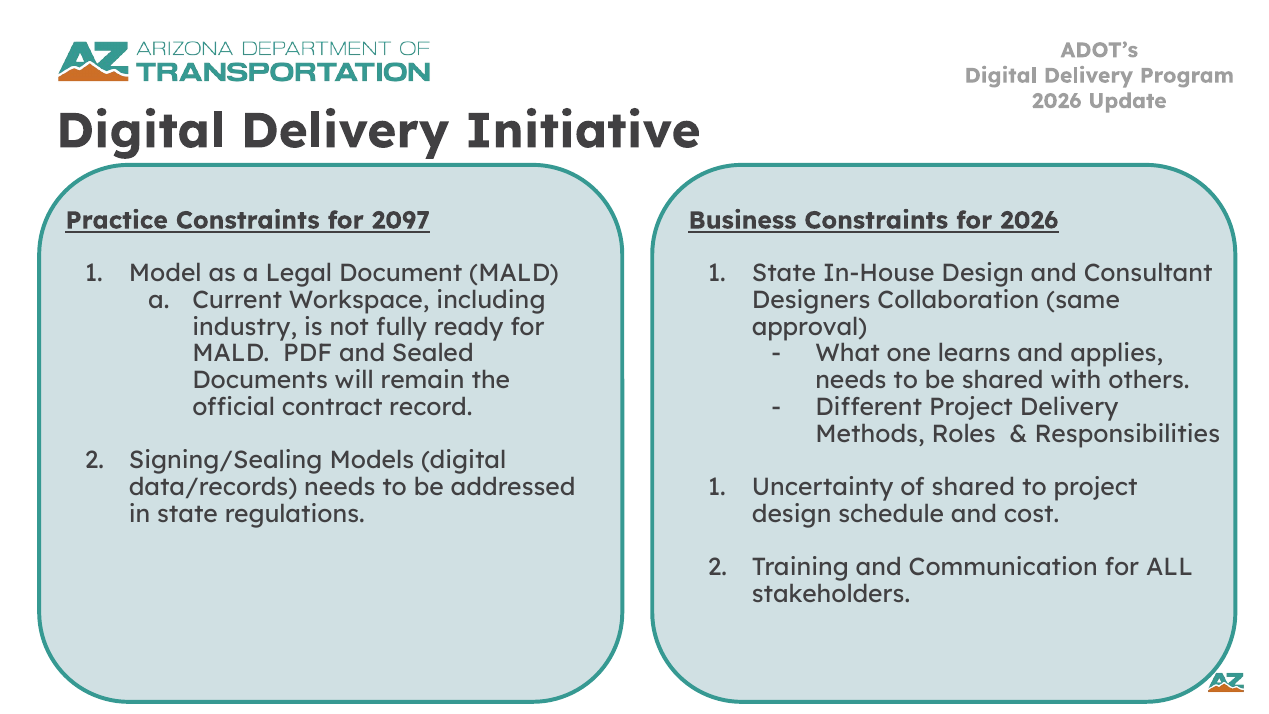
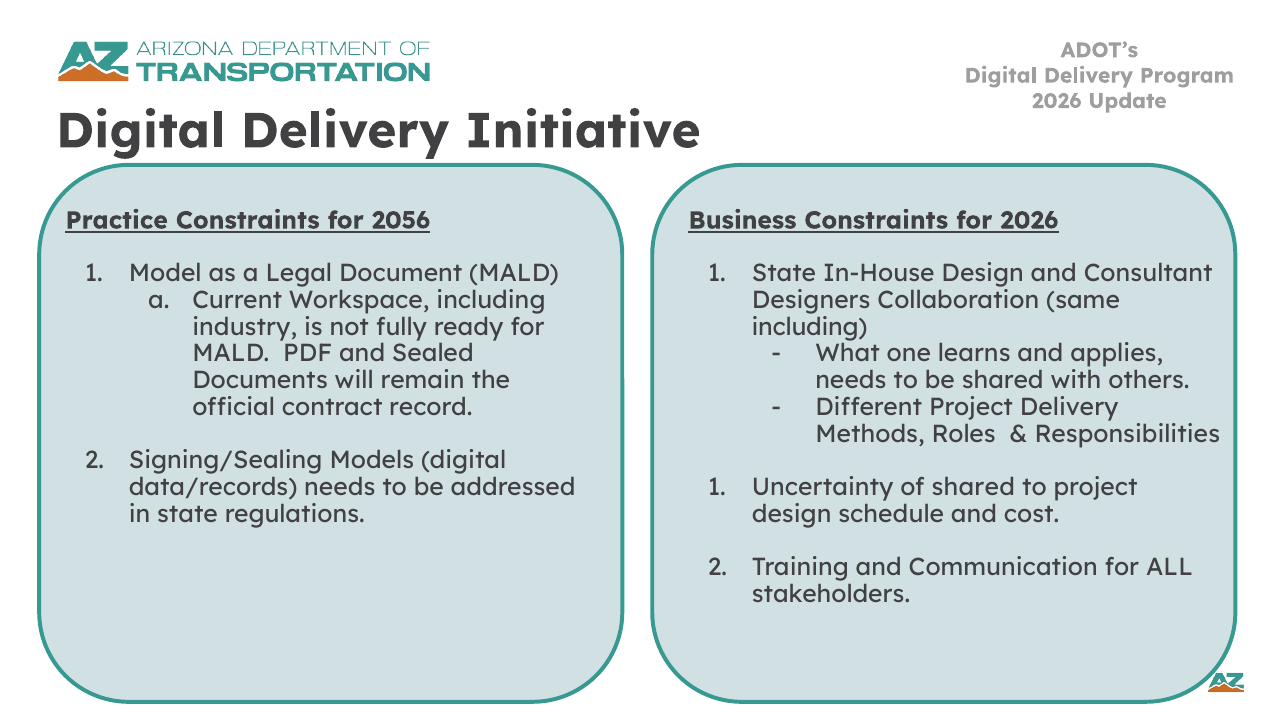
2097: 2097 -> 2056
approval at (809, 327): approval -> including
